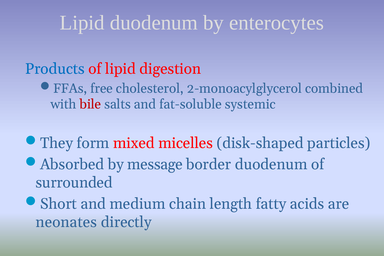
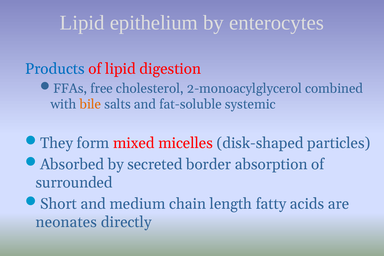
Lipid duodenum: duodenum -> epithelium
bile colour: red -> orange
message: message -> secreted
border duodenum: duodenum -> absorption
